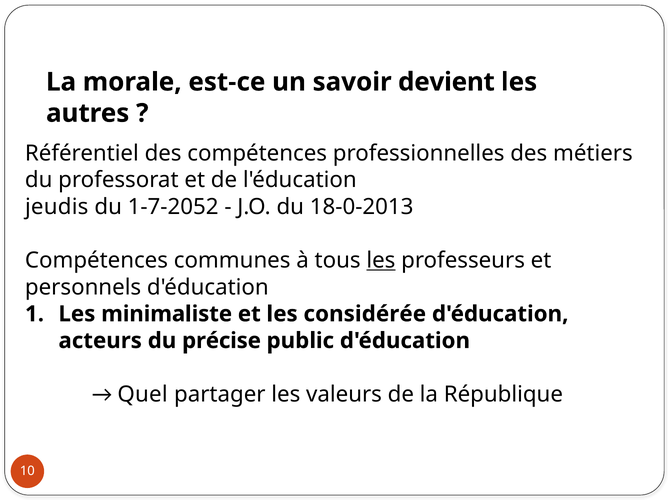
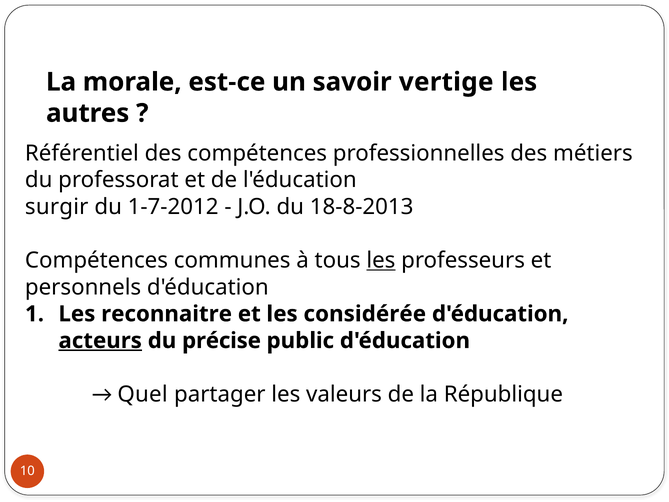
devient: devient -> vertige
jeudis: jeudis -> surgir
1-7-2052: 1-7-2052 -> 1-7-2012
18-0-2013: 18-0-2013 -> 18-8-2013
minimaliste: minimaliste -> reconnaitre
acteurs underline: none -> present
